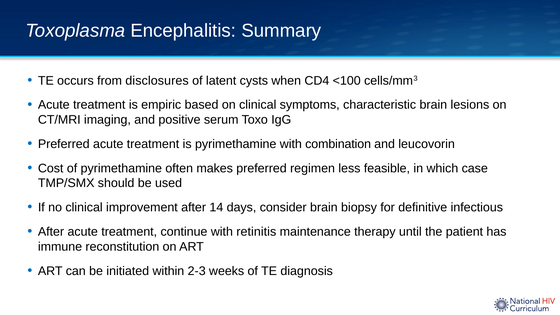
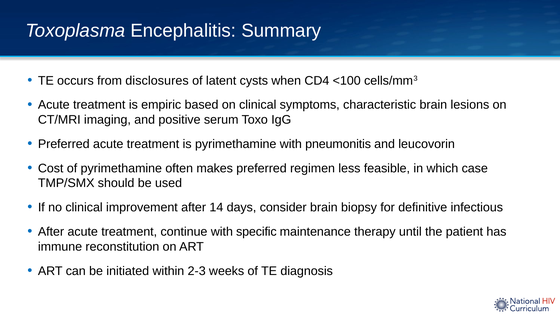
combination: combination -> pneumonitis
retinitis: retinitis -> specific
